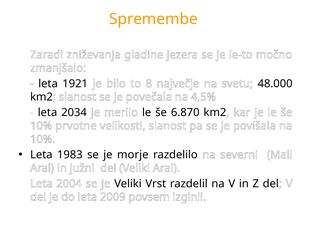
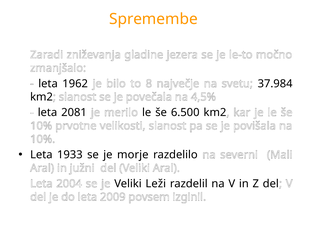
1921: 1921 -> 1962
48.000: 48.000 -> 37.984
2034: 2034 -> 2081
6.870: 6.870 -> 6.500
1983: 1983 -> 1933
Vrst: Vrst -> Leži
